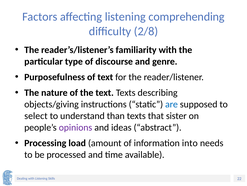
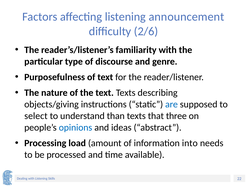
comprehending: comprehending -> announcement
2/8: 2/8 -> 2/6
sister: sister -> three
opinions colour: purple -> blue
